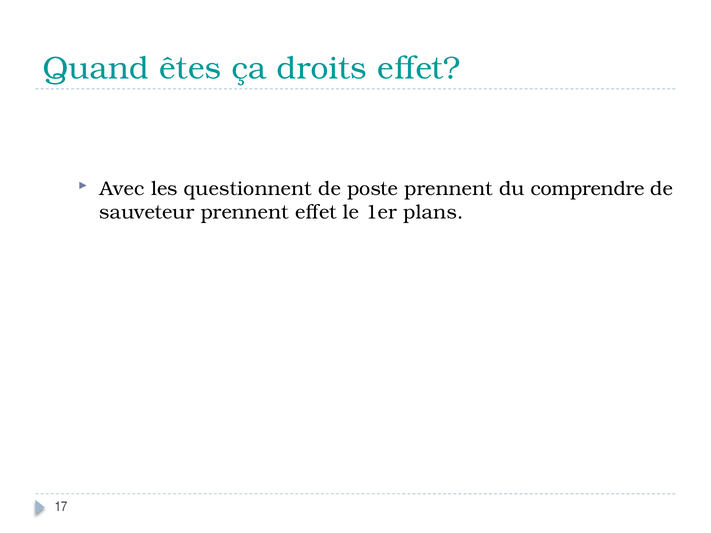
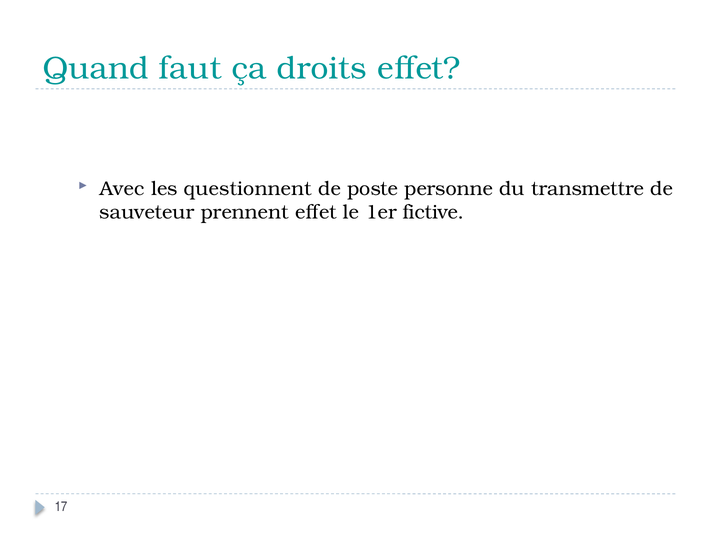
êtes: êtes -> faut
poste prennent: prennent -> personne
comprendre: comprendre -> transmettre
plans: plans -> fictive
